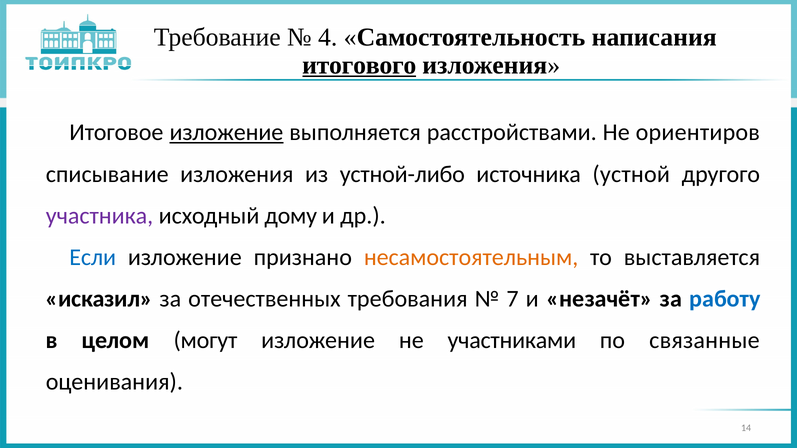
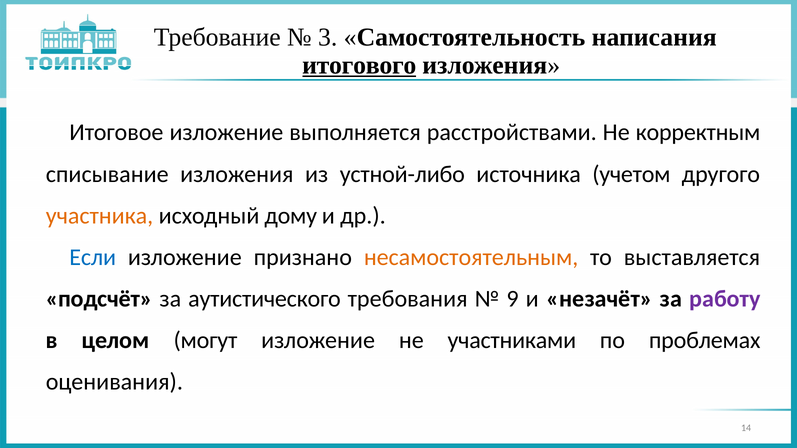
4: 4 -> 3
изложение at (226, 133) underline: present -> none
ориентиров: ориентиров -> корректным
устной: устной -> учетом
участника colour: purple -> orange
исказил: исказил -> подсчёт
отечественных: отечественных -> аутистического
7: 7 -> 9
работу colour: blue -> purple
связанные: связанные -> проблемах
